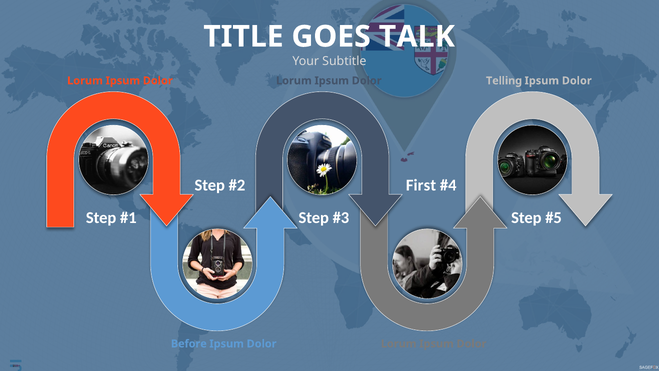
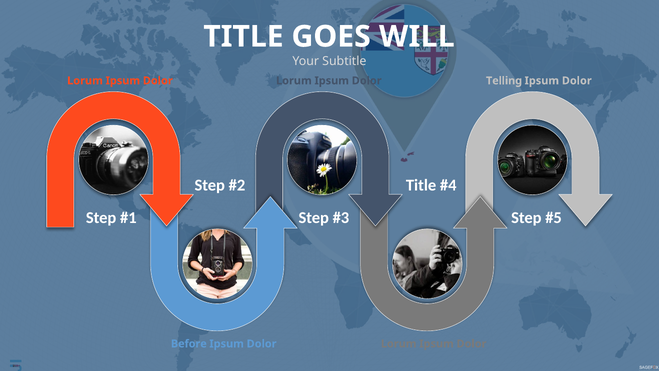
TALK: TALK -> WILL
First at (421, 185): First -> Title
